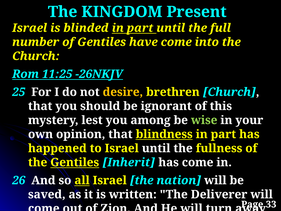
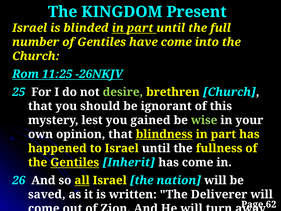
desire colour: yellow -> light green
among: among -> gained
33: 33 -> 62
